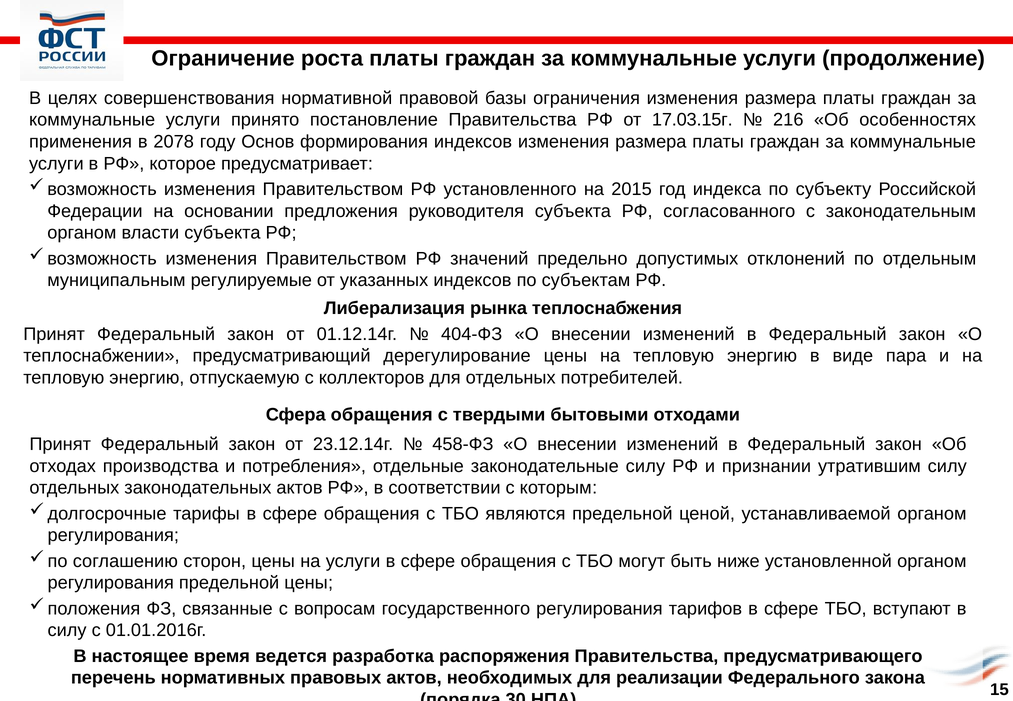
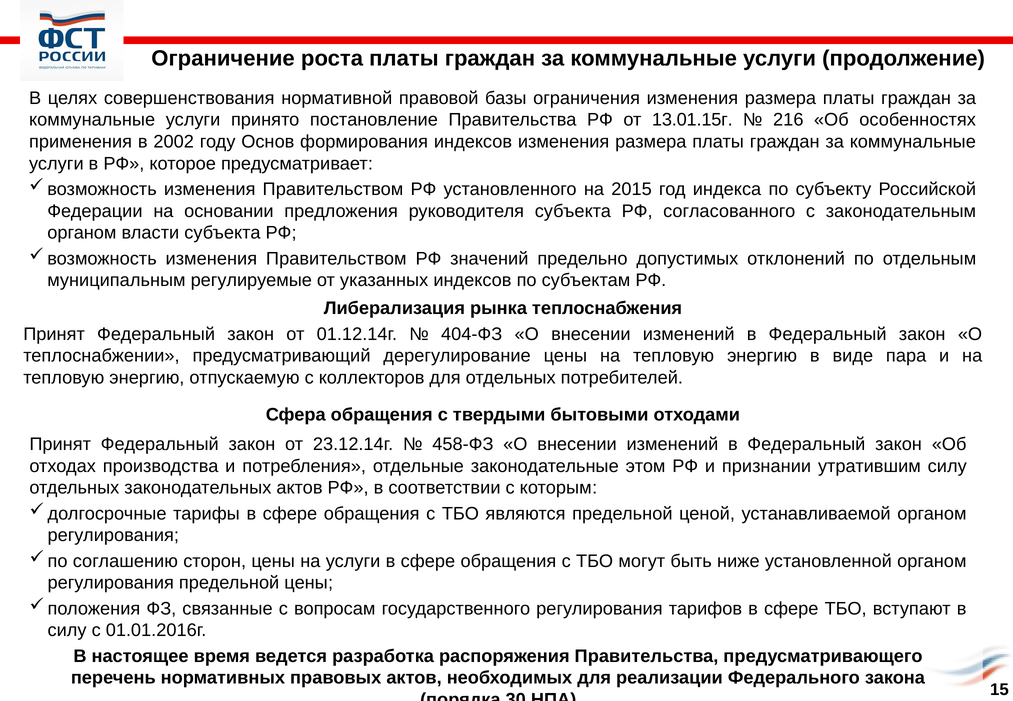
17.03.15г: 17.03.15г -> 13.01.15г
2078: 2078 -> 2002
законодательные силу: силу -> этом
